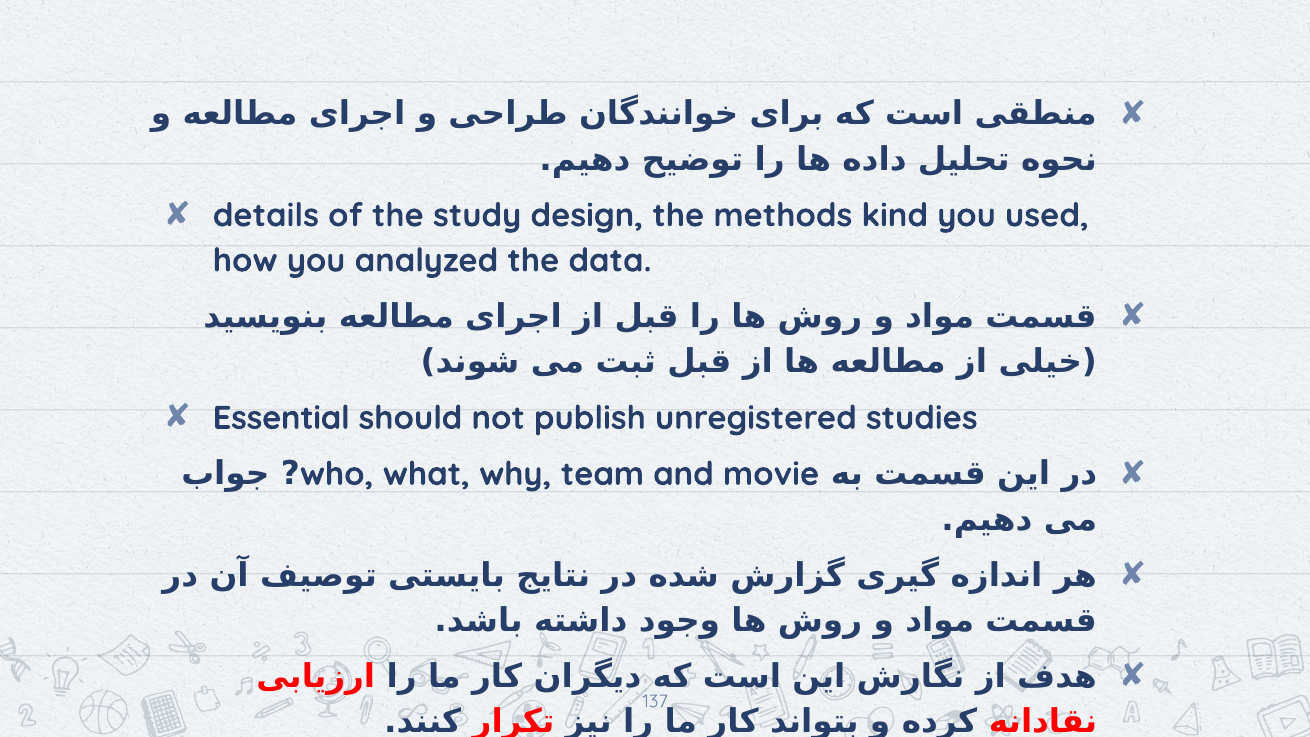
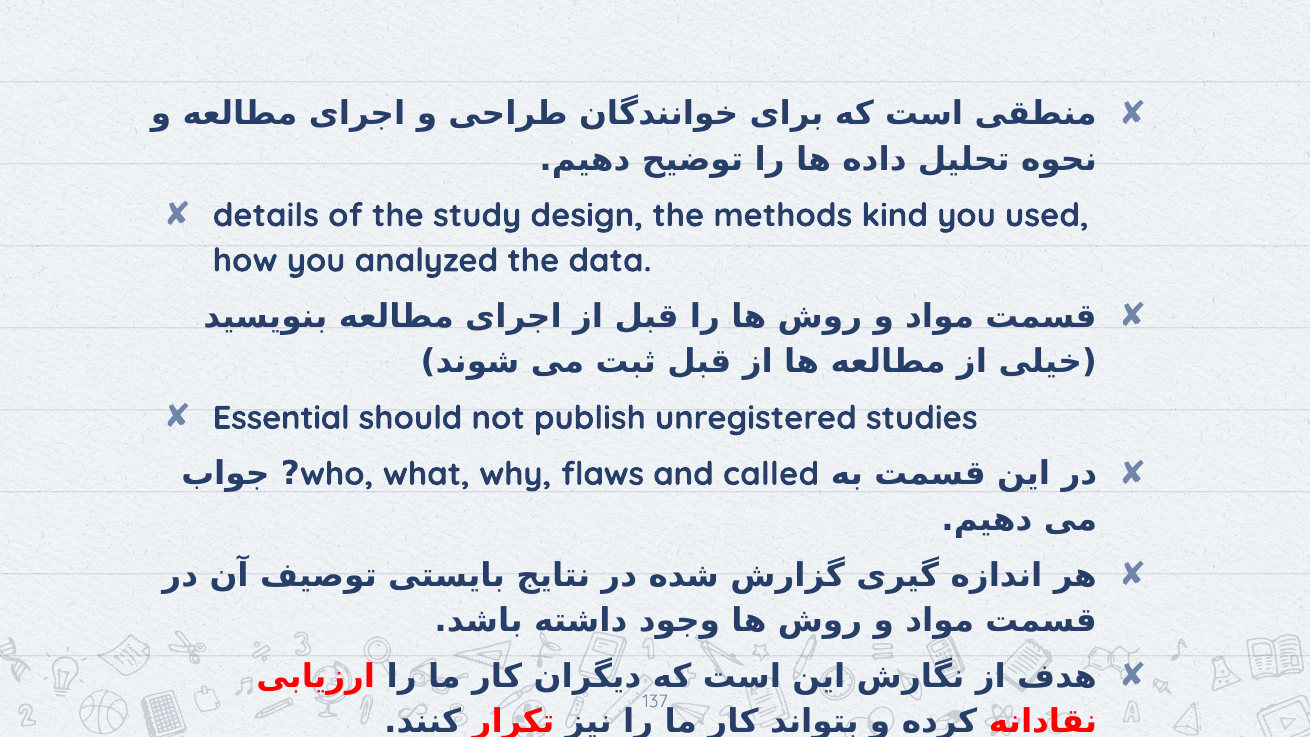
team: team -> flaws
movie: movie -> called
